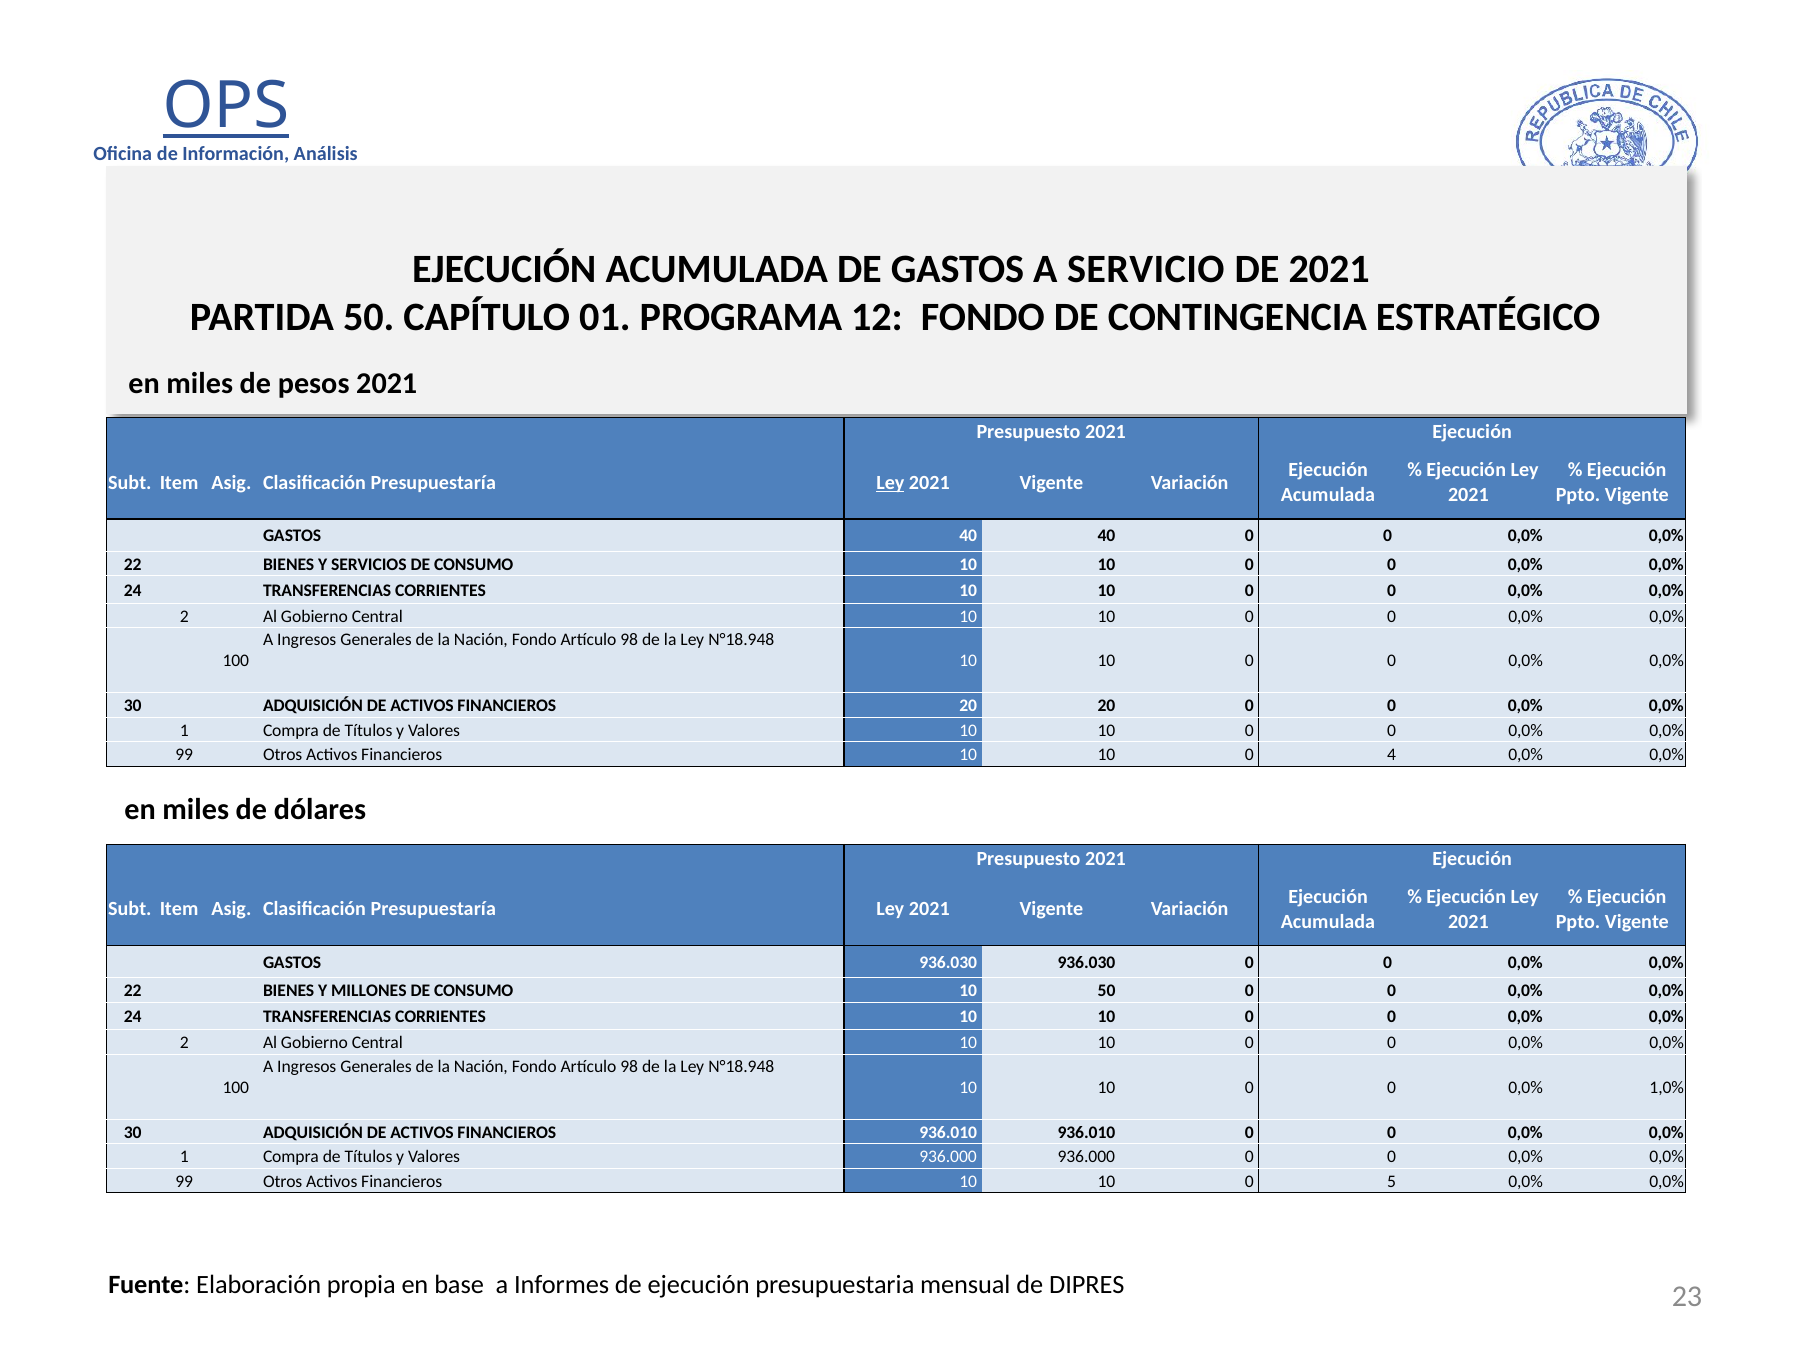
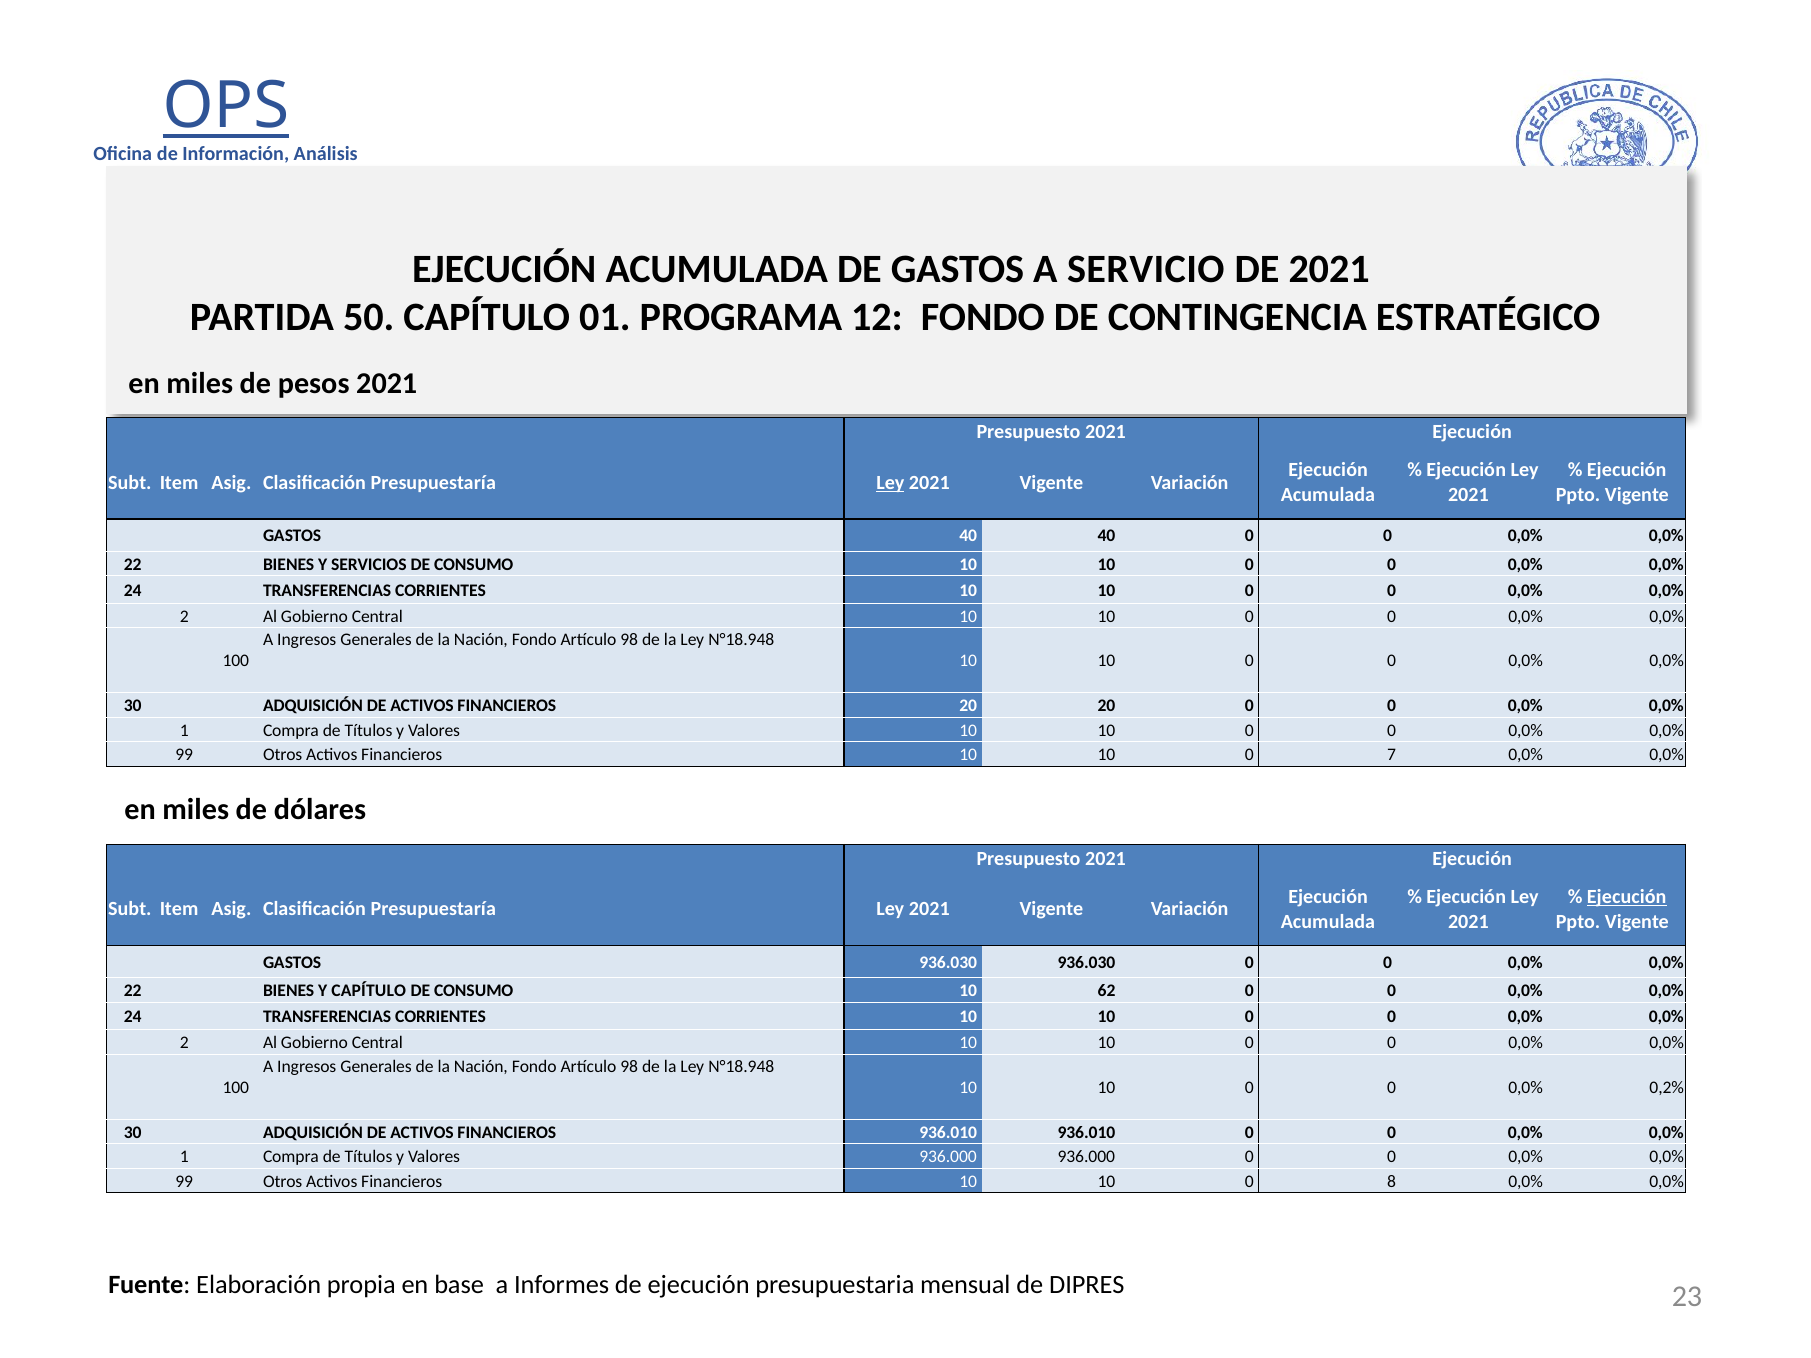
4: 4 -> 7
Ejecución at (1627, 897) underline: none -> present
Y MILLONES: MILLONES -> CAPÍTULO
10 50: 50 -> 62
1,0%: 1,0% -> 0,2%
5: 5 -> 8
